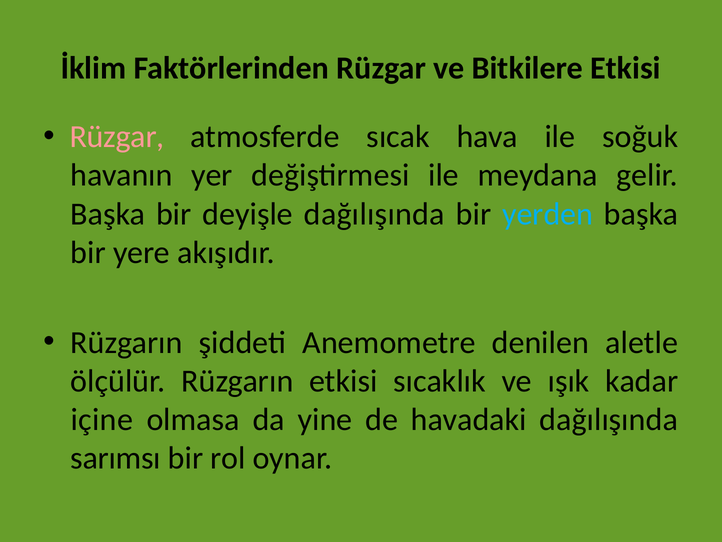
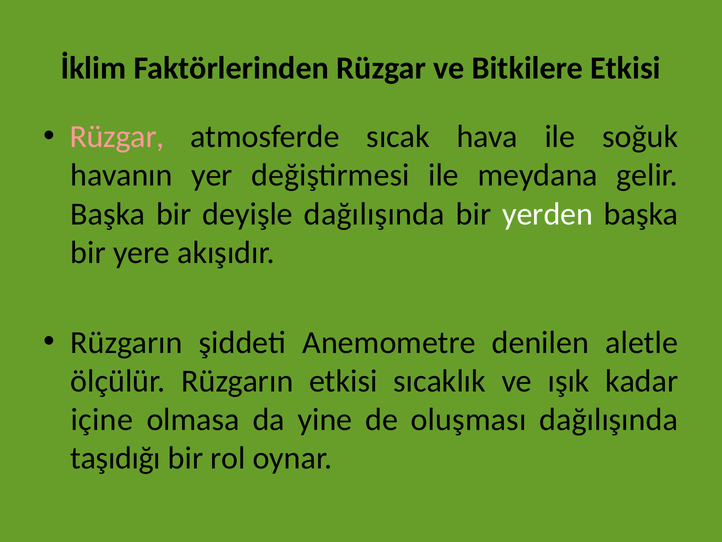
yerden colour: light blue -> white
havadaki: havadaki -> oluşması
sarımsı: sarımsı -> taşıdığı
